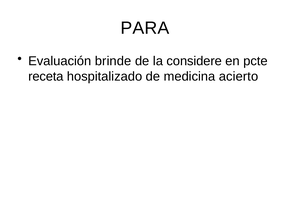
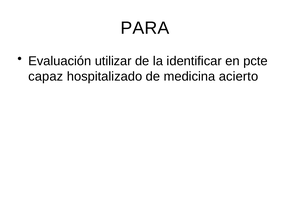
brinde: brinde -> utilizar
considere: considere -> identificar
receta: receta -> capaz
